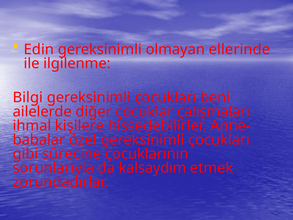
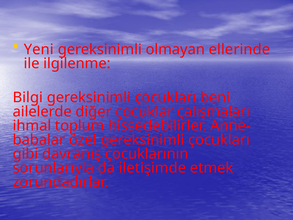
Edin: Edin -> Yeni
kişilere: kişilere -> toplum
sürecine: sürecine -> davranış
kalsaydım: kalsaydım -> iletişimde
